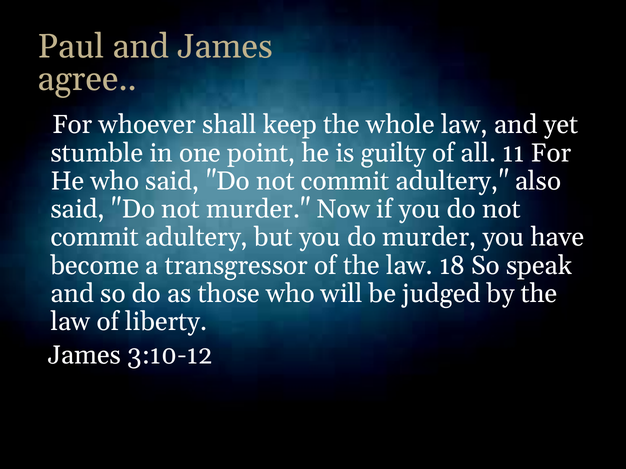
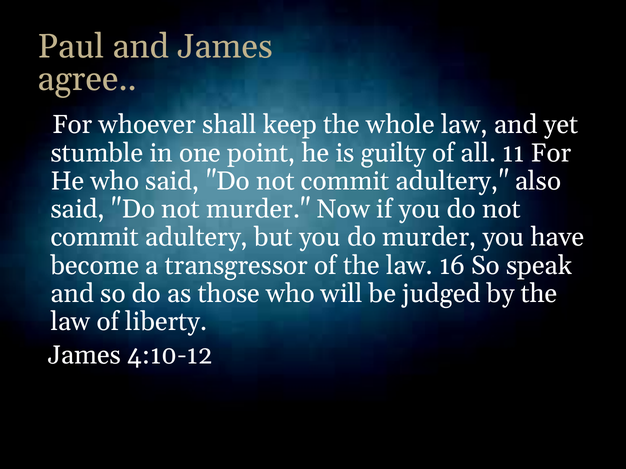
18: 18 -> 16
3:10-12: 3:10-12 -> 4:10-12
